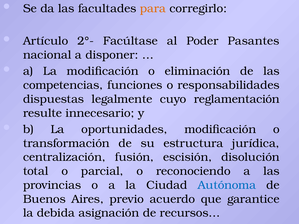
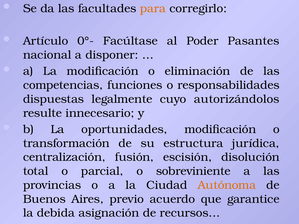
2°-: 2°- -> 0°-
reglamentación: reglamentación -> autorizándolos
reconociendo: reconociendo -> sobreviniente
Autónoma colour: blue -> orange
